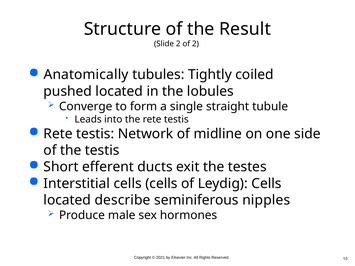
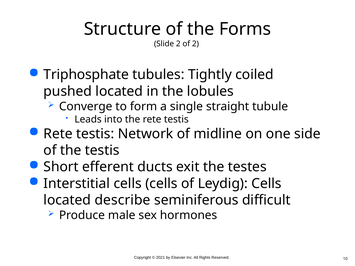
Result: Result -> Forms
Anatomically: Anatomically -> Triphosphate
nipples: nipples -> difficult
